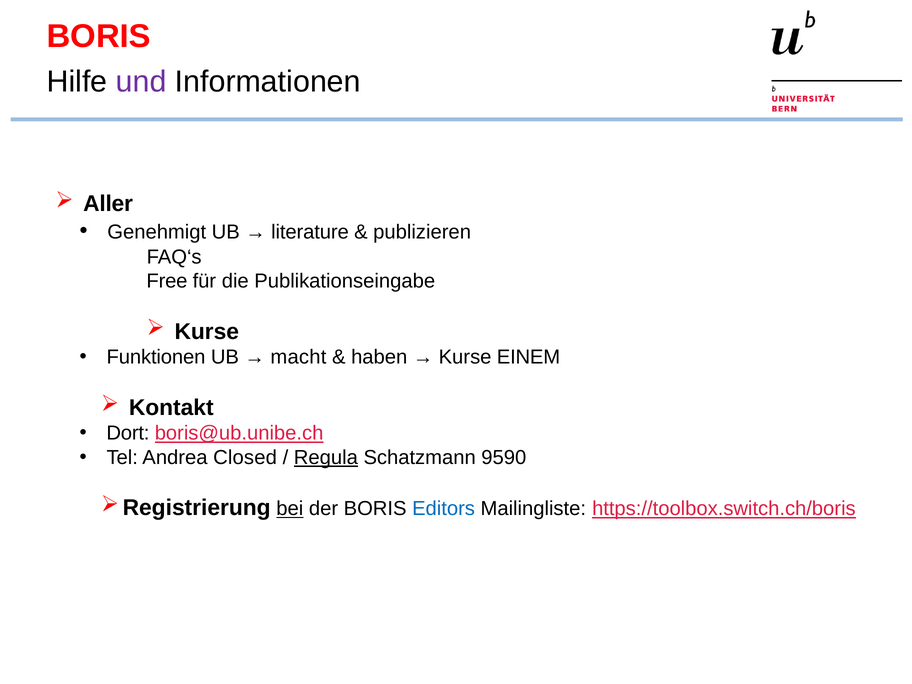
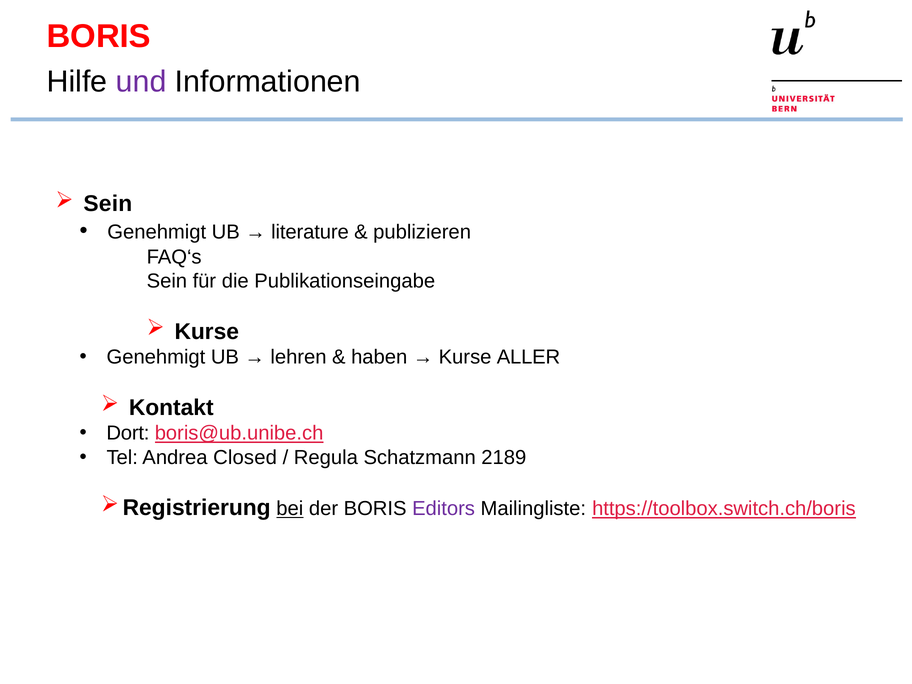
Aller at (108, 204): Aller -> Sein
Free at (167, 281): Free -> Sein
Funktionen at (156, 357): Funktionen -> Genehmigt
macht: macht -> lehren
EINEM: EINEM -> ALLER
Regula underline: present -> none
9590: 9590 -> 2189
Editors colour: blue -> purple
